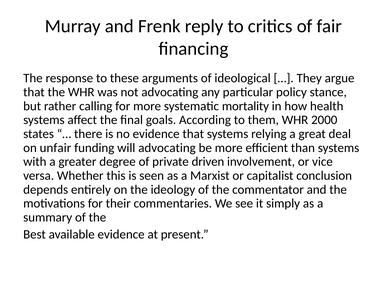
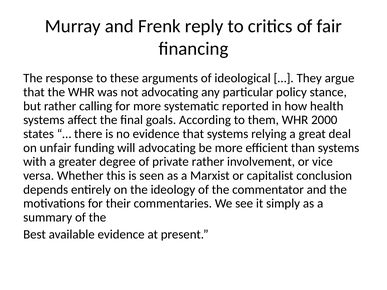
mortality: mortality -> reported
private driven: driven -> rather
